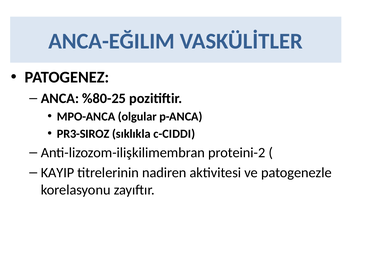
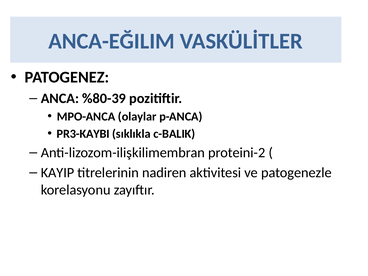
%80-25: %80-25 -> %80-39
olgular: olgular -> olaylar
PR3-SIROZ: PR3-SIROZ -> PR3-KAYBI
c-CIDDI: c-CIDDI -> c-BALIK
